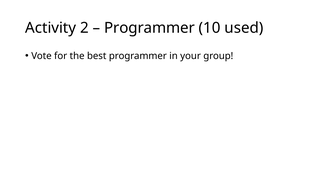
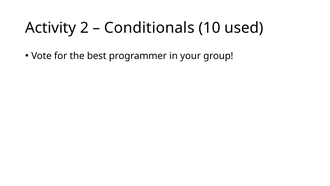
Programmer at (149, 28): Programmer -> Conditionals
